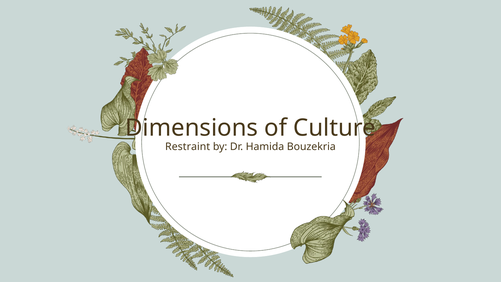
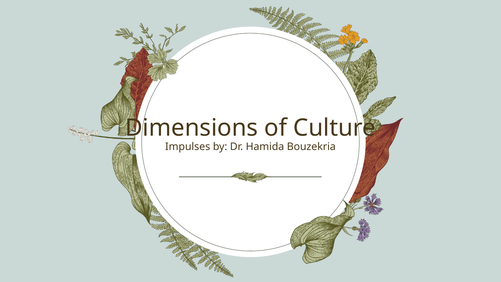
Restraint: Restraint -> Impulses
